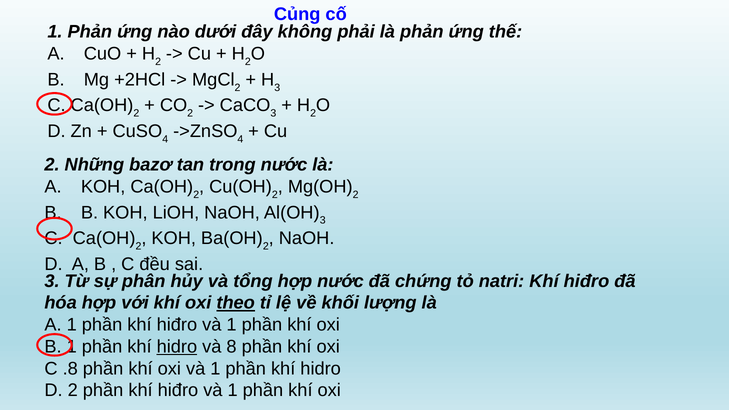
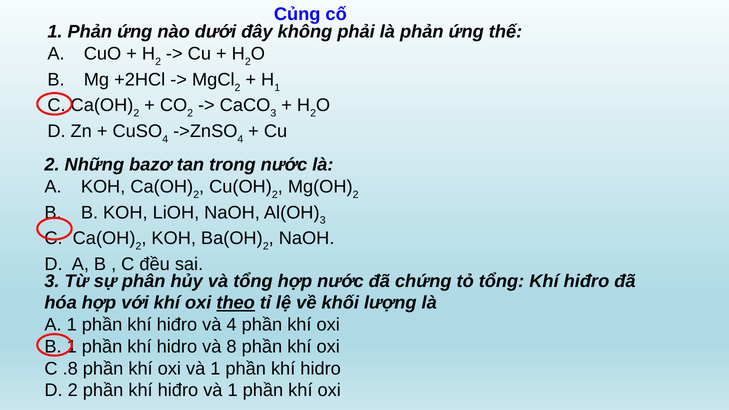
3 at (277, 88): 3 -> 1
tỏ natri: natri -> tổng
1 at (232, 325): 1 -> 4
hidro at (177, 347) underline: present -> none
